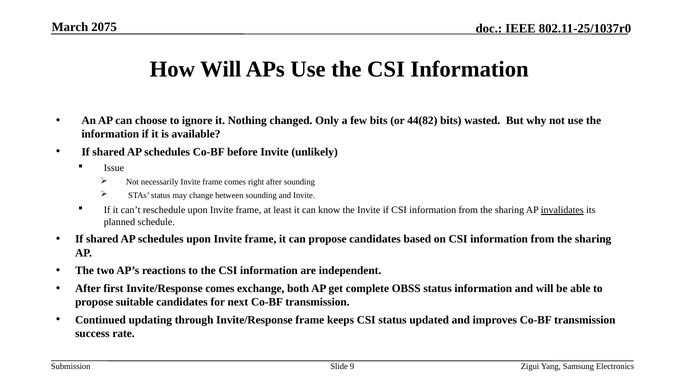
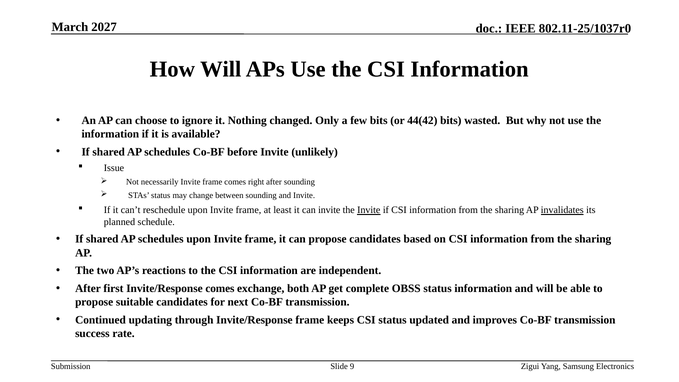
2075: 2075 -> 2027
44(82: 44(82 -> 44(42
can know: know -> invite
Invite at (369, 210) underline: none -> present
